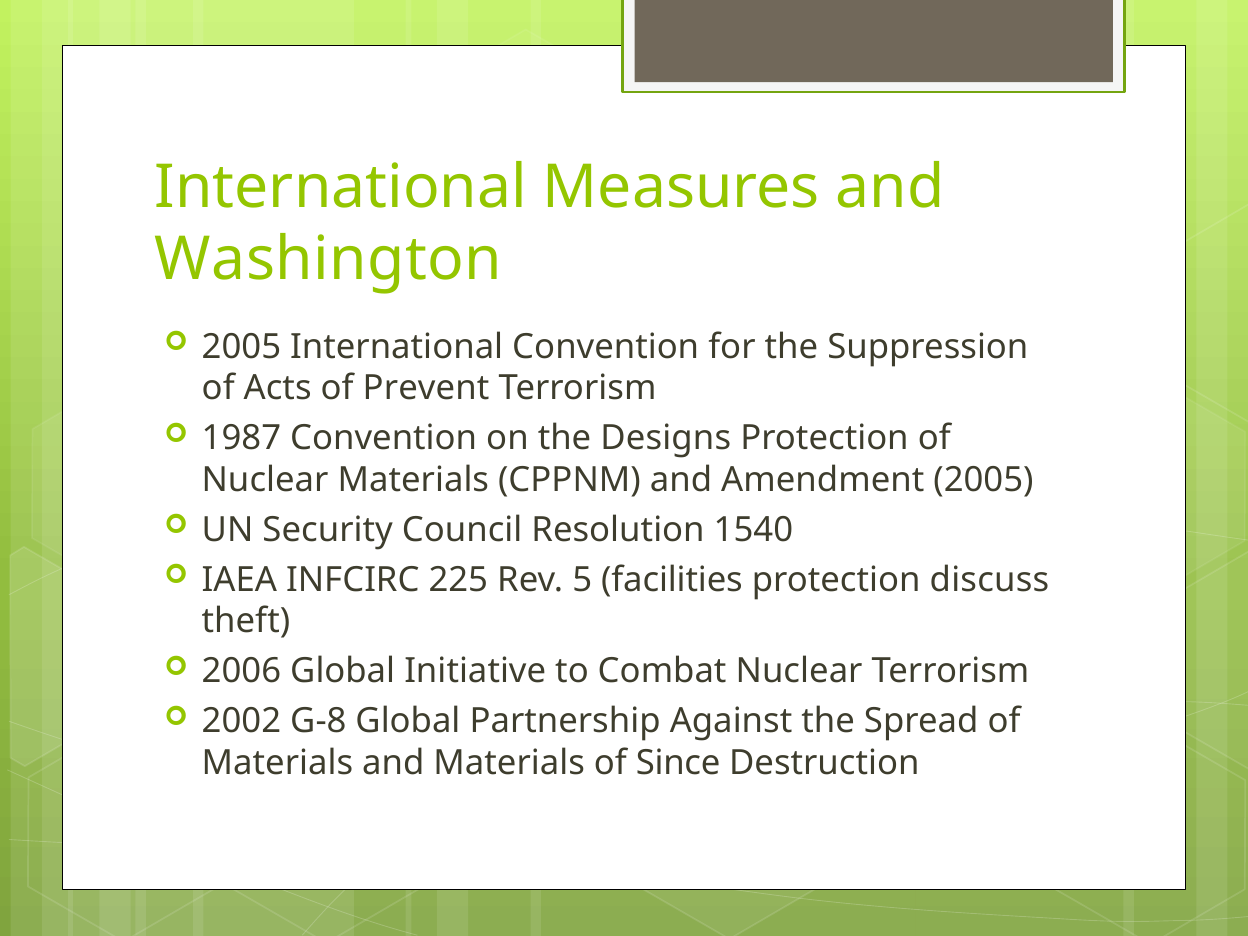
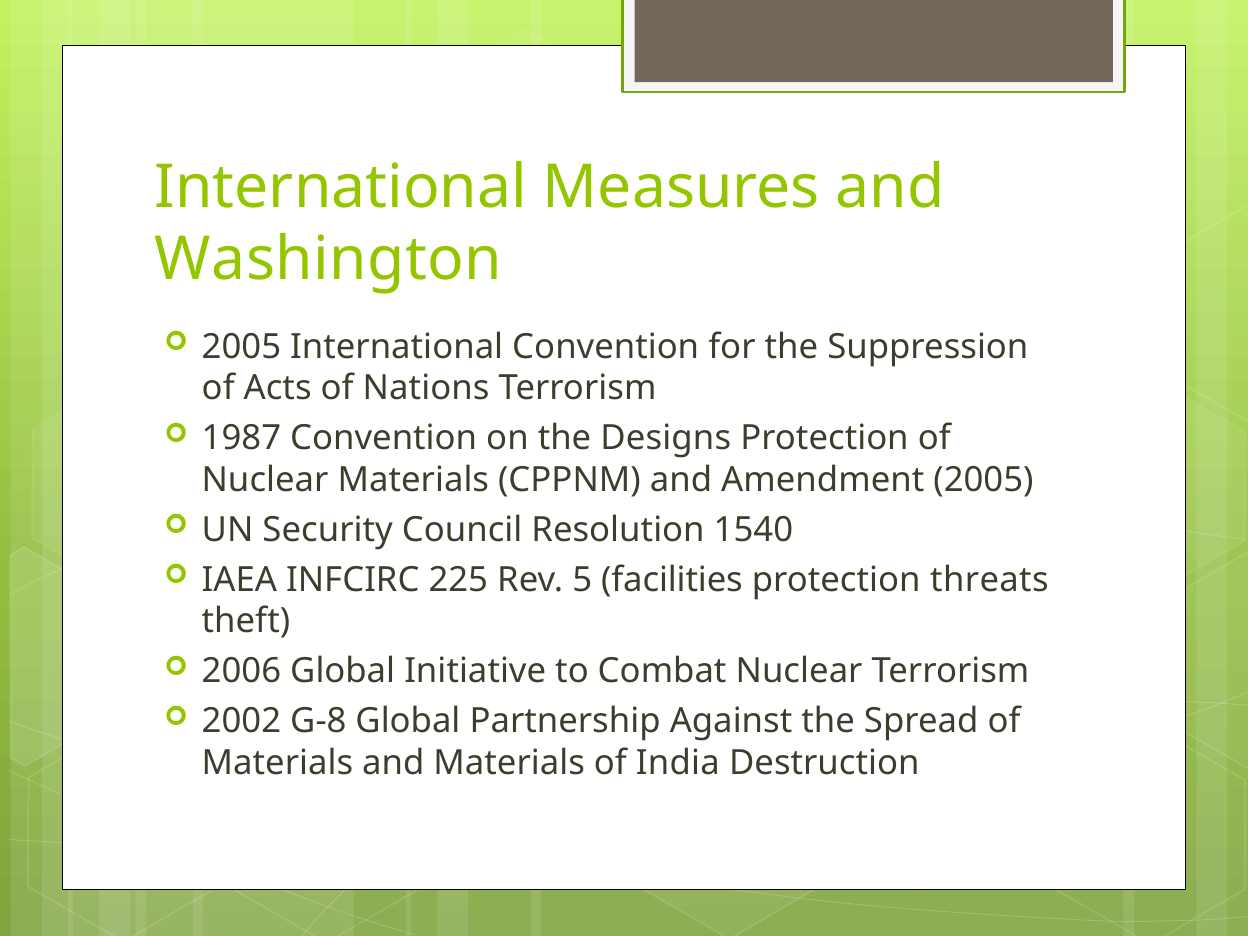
Prevent: Prevent -> Nations
discuss: discuss -> threats
Since: Since -> India
